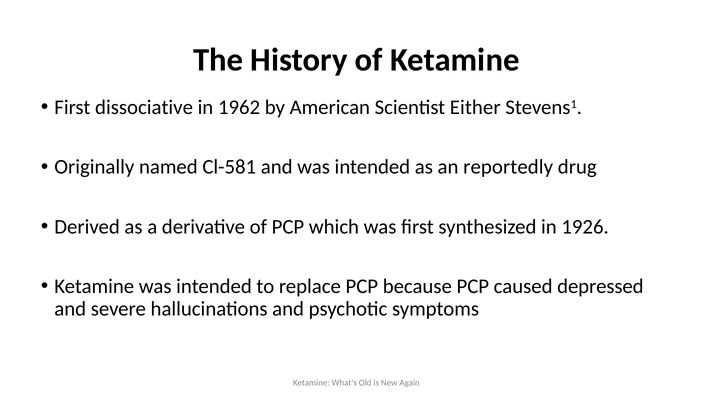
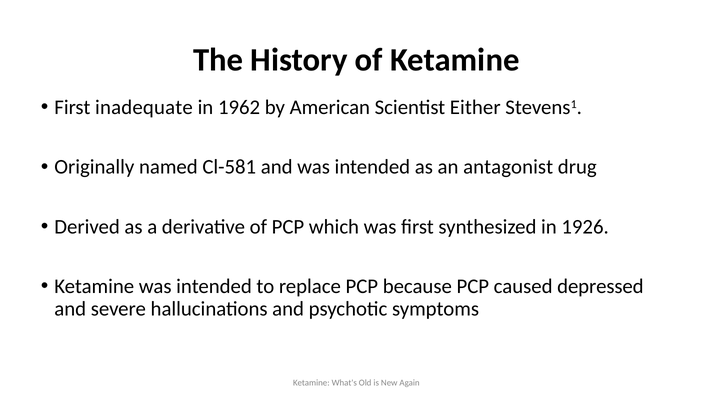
dissociative: dissociative -> inadequate
reportedly: reportedly -> antagonist
